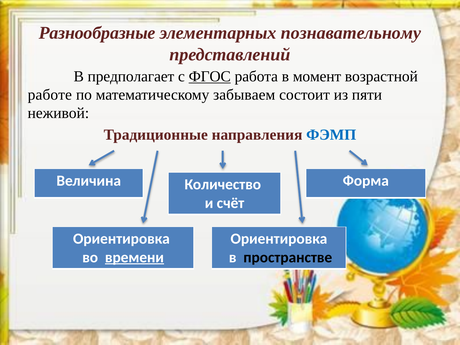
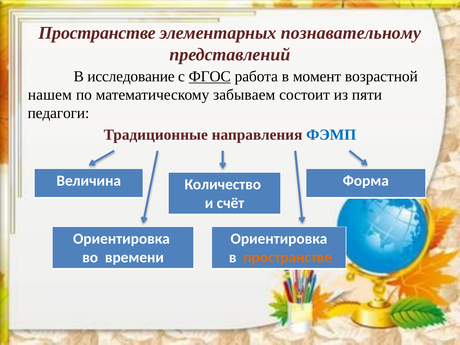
Разнообразные at (97, 33): Разнообразные -> Пространстве
предполагает: предполагает -> исследование
работе: работе -> нашем
неживой: неживой -> педагоги
времени underline: present -> none
пространстве at (288, 257) colour: black -> orange
